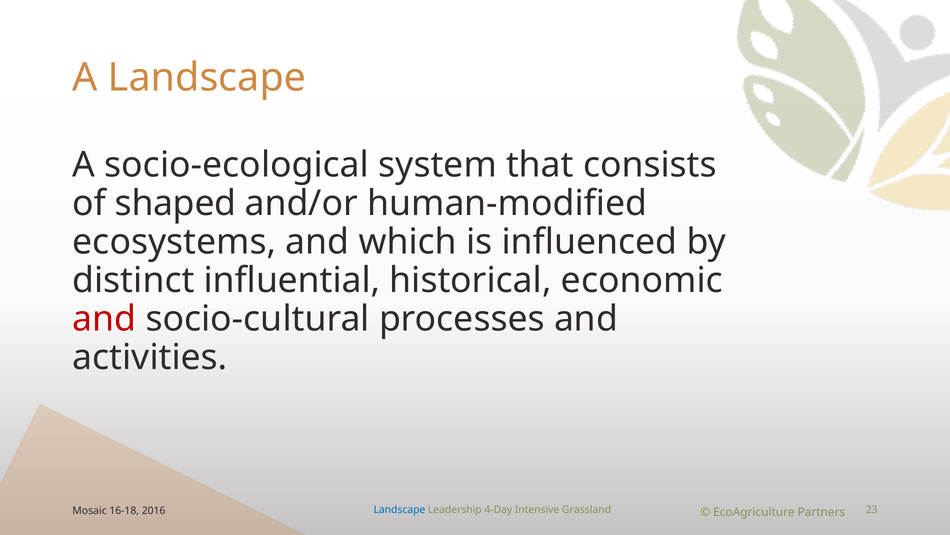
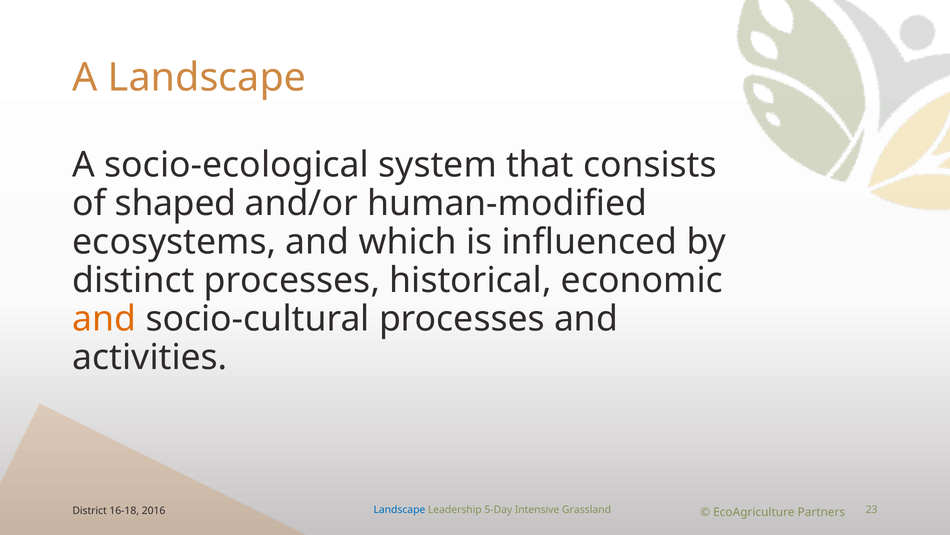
distinct influential: influential -> processes
and at (104, 319) colour: red -> orange
4-Day: 4-Day -> 5-Day
Mosaic: Mosaic -> District
